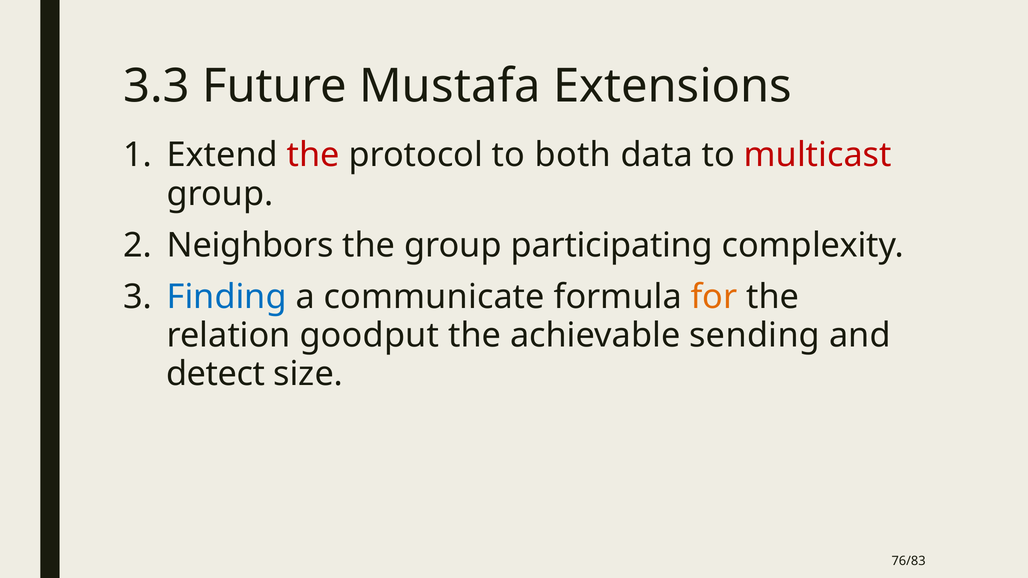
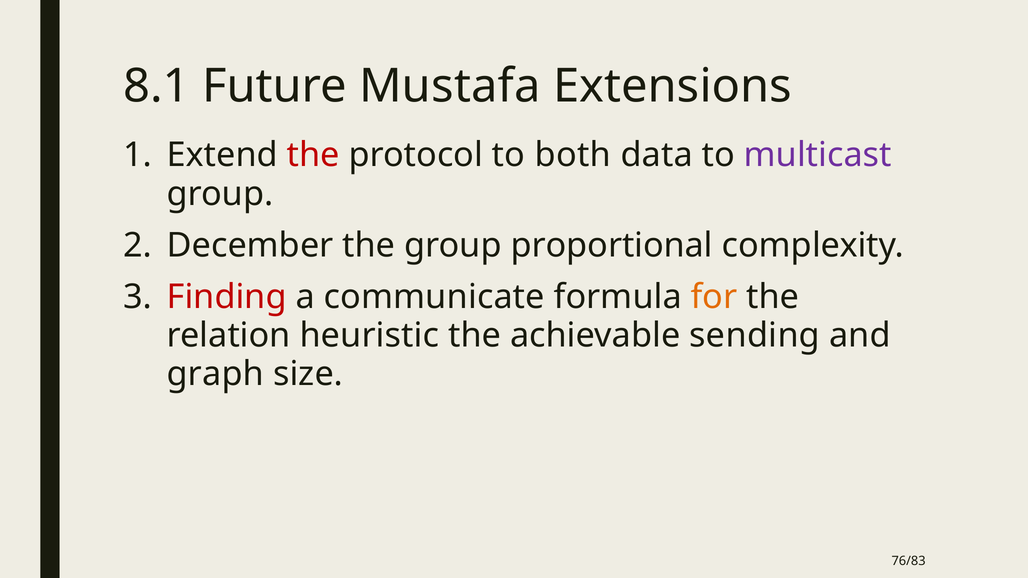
3.3: 3.3 -> 8.1
multicast colour: red -> purple
Neighbors: Neighbors -> December
participating: participating -> proportional
Finding colour: blue -> red
goodput: goodput -> heuristic
detect: detect -> graph
